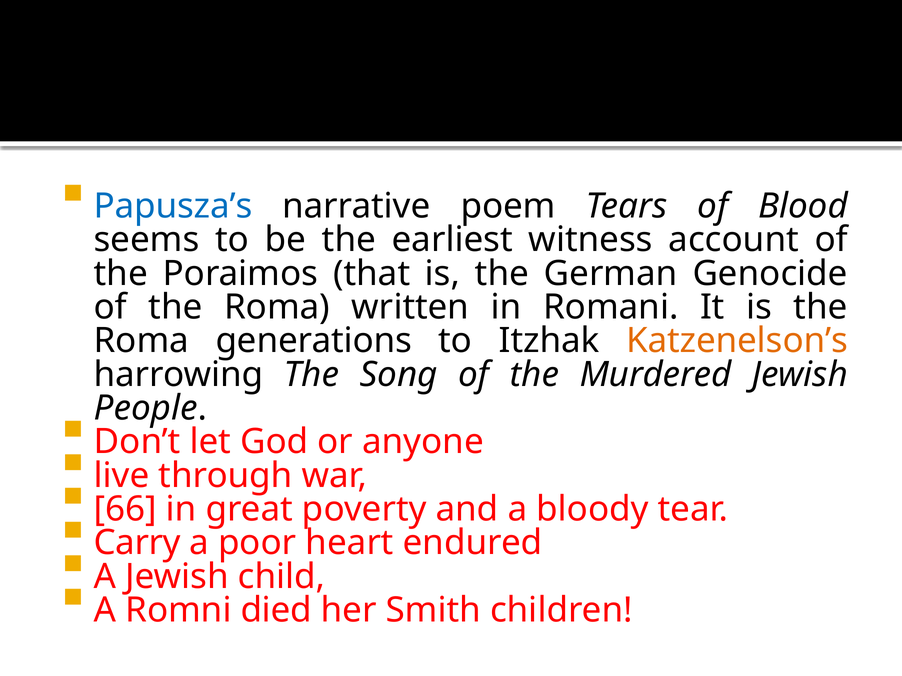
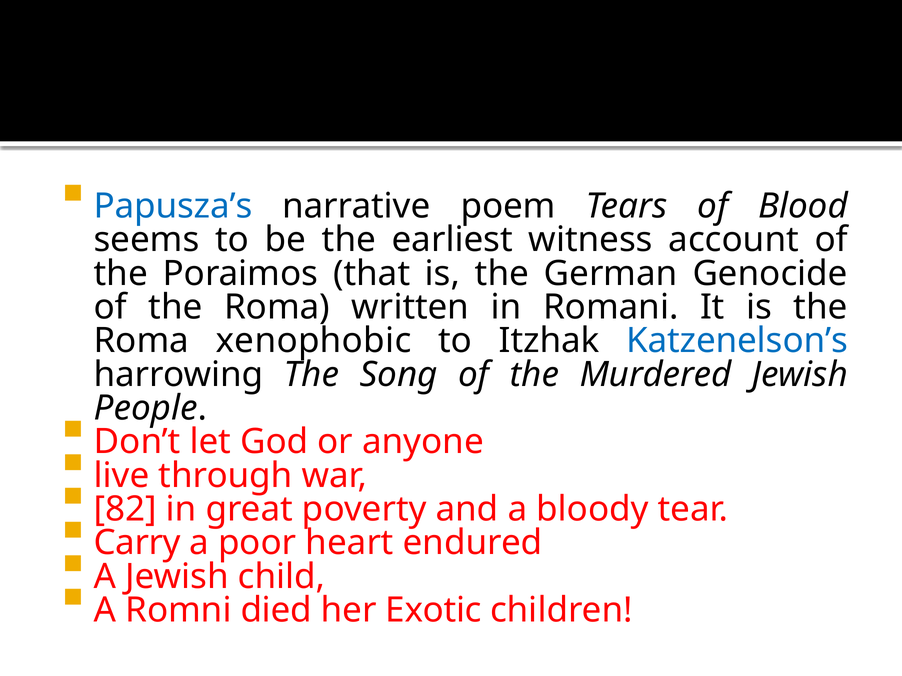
generations: generations -> xenophobic
Katzenelson’s colour: orange -> blue
66: 66 -> 82
Smith: Smith -> Exotic
